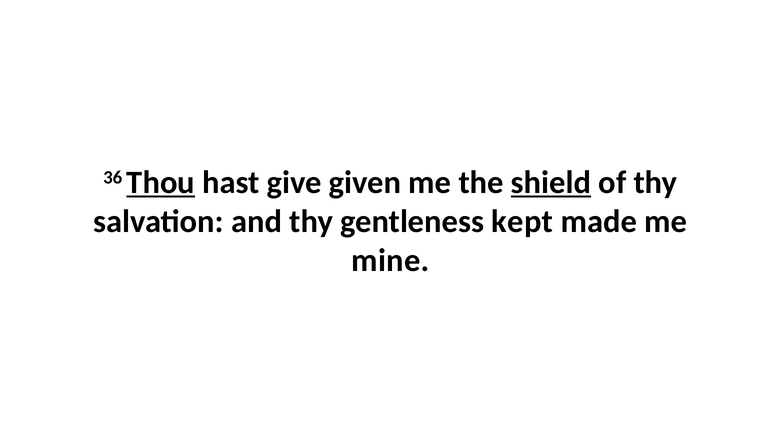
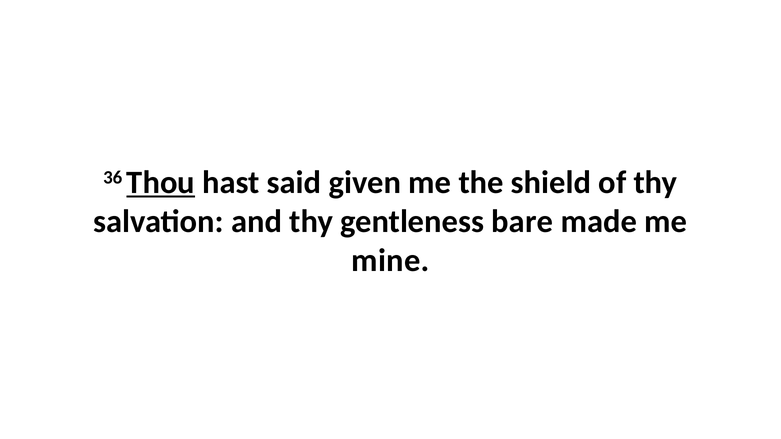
give: give -> said
shield underline: present -> none
kept: kept -> bare
